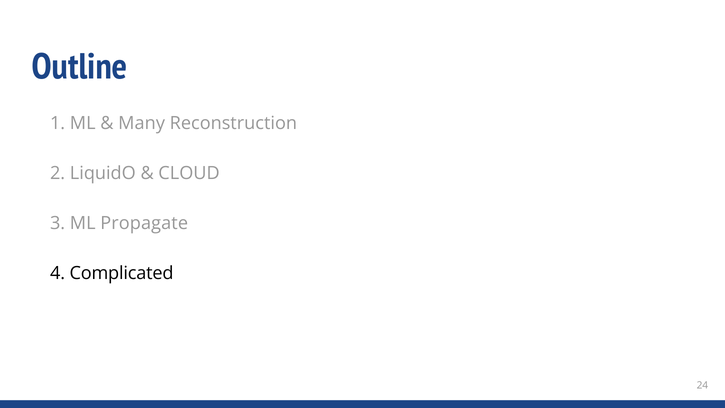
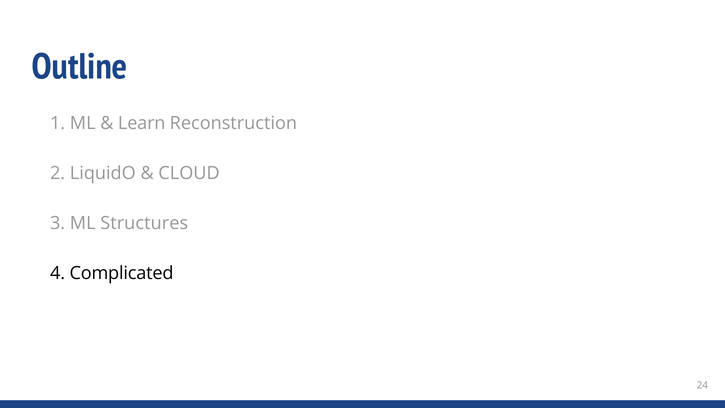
Many: Many -> Learn
Propagate: Propagate -> Structures
